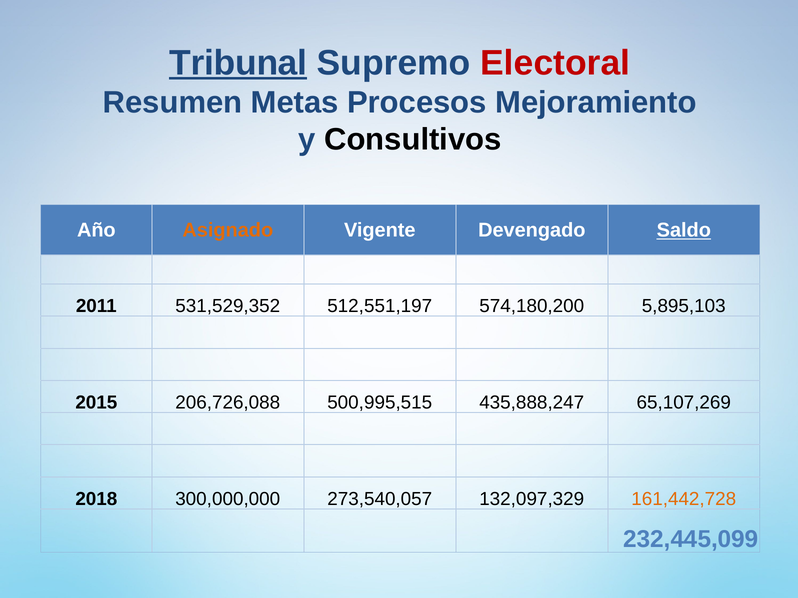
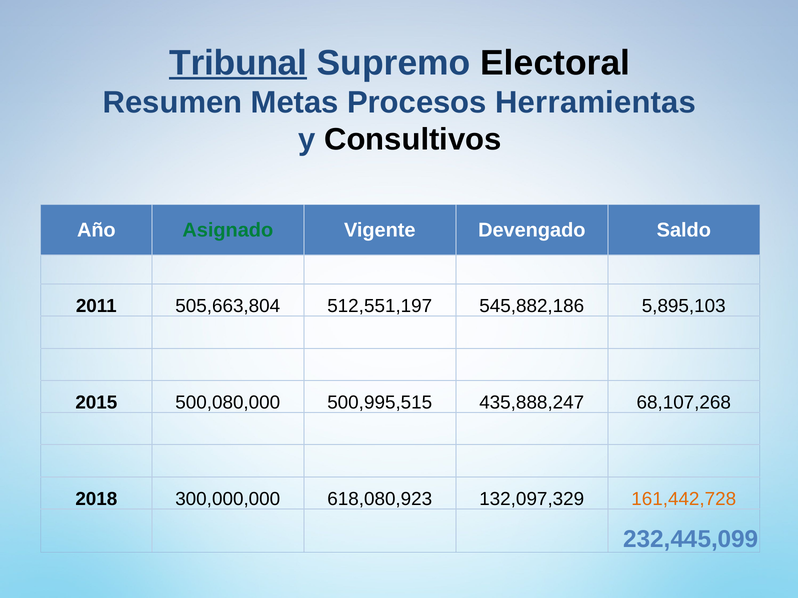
Electoral colour: red -> black
Mejoramiento: Mejoramiento -> Herramientas
Asignado colour: orange -> green
Saldo underline: present -> none
531,529,352: 531,529,352 -> 505,663,804
574,180,200: 574,180,200 -> 545,882,186
206,726,088: 206,726,088 -> 500,080,000
65,107,269: 65,107,269 -> 68,107,268
273,540,057: 273,540,057 -> 618,080,923
